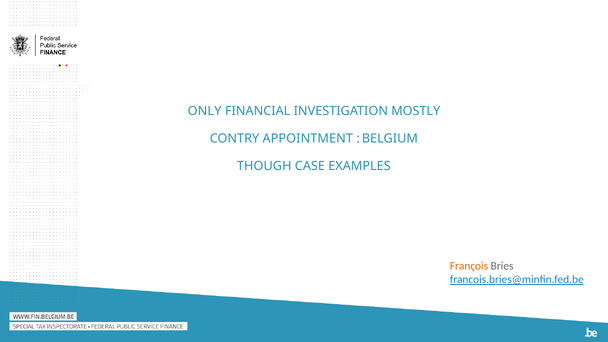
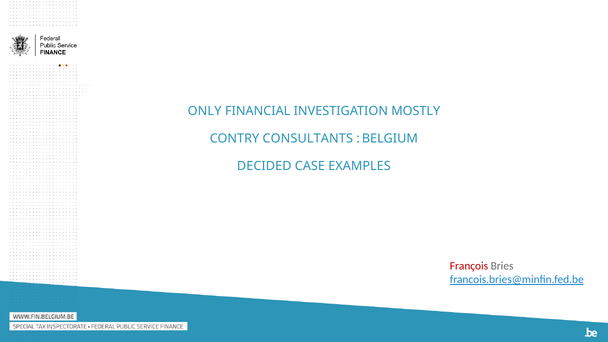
APPOINTMENT: APPOINTMENT -> CONSULTANTS
THOUGH: THOUGH -> DECIDED
François colour: orange -> red
